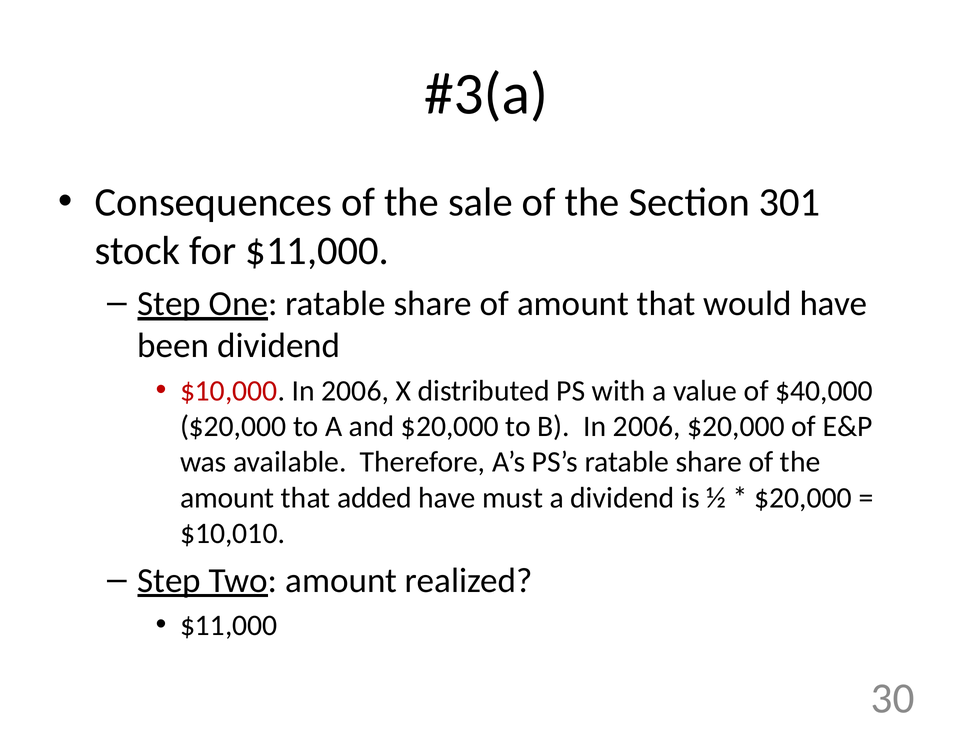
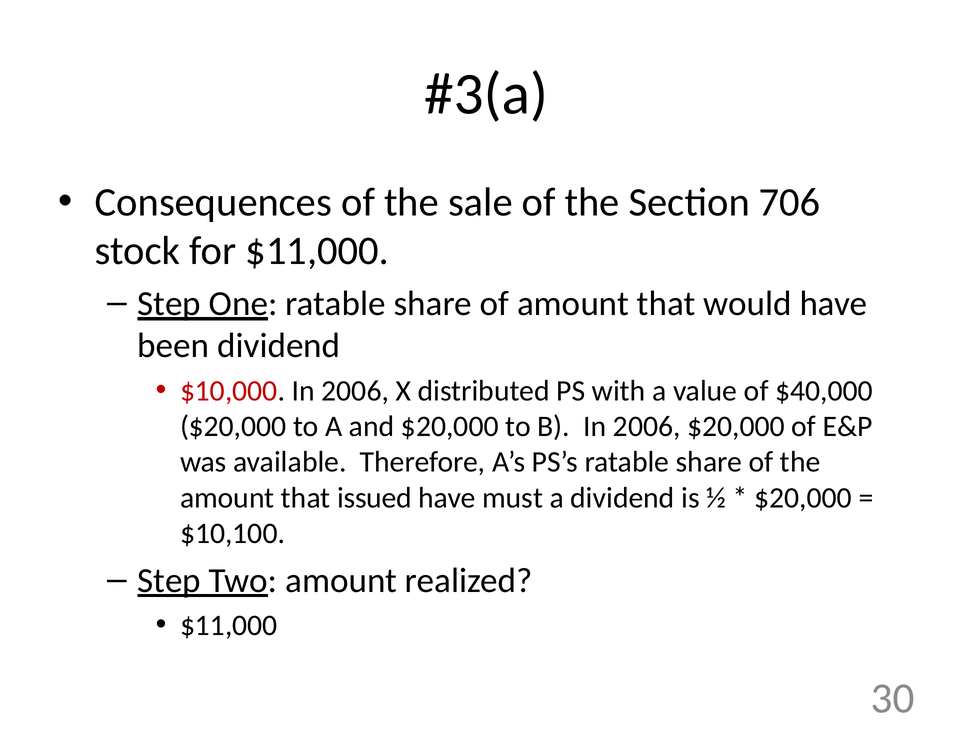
301: 301 -> 706
added: added -> issued
$10,010: $10,010 -> $10,100
